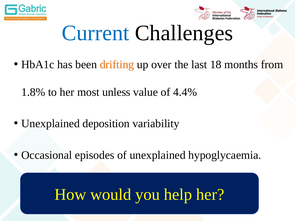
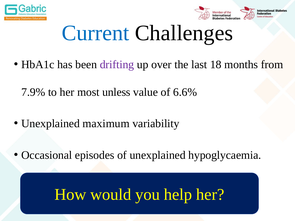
drifting colour: orange -> purple
1.8%: 1.8% -> 7.9%
4.4%: 4.4% -> 6.6%
deposition: deposition -> maximum
